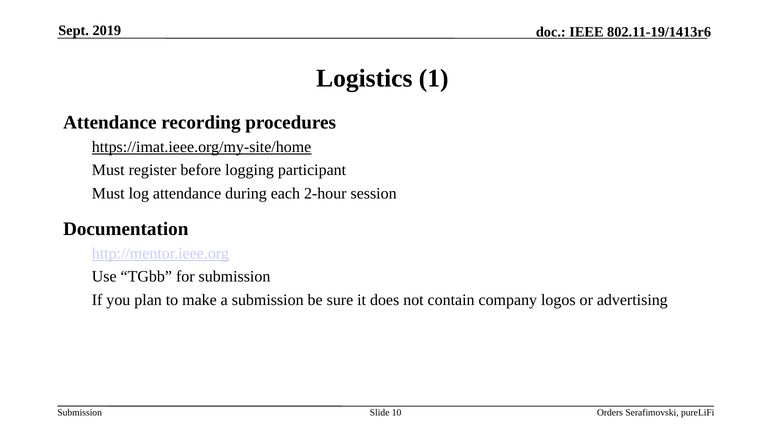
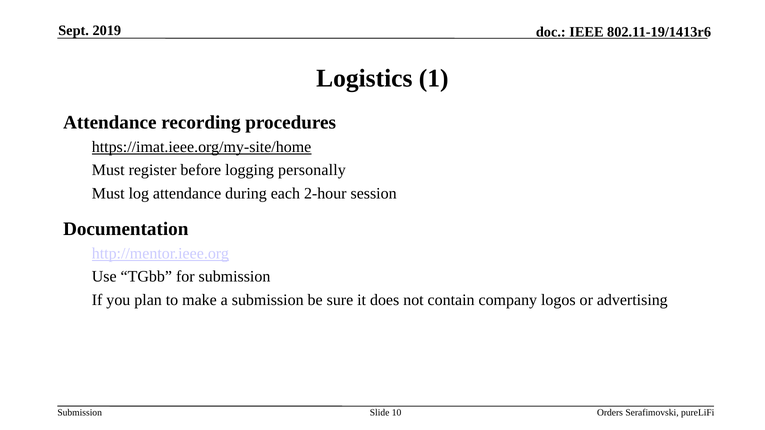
participant: participant -> personally
